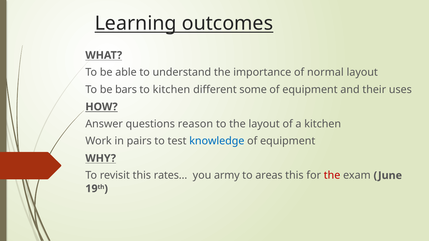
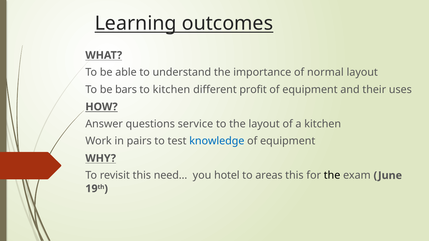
some: some -> profit
reason: reason -> service
rates…: rates… -> need…
army: army -> hotel
the at (332, 176) colour: red -> black
